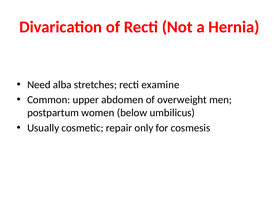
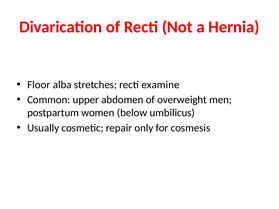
Need: Need -> Floor
